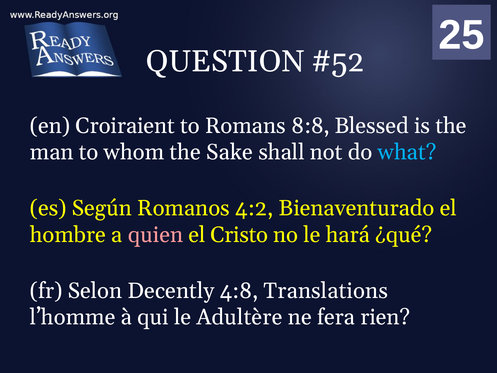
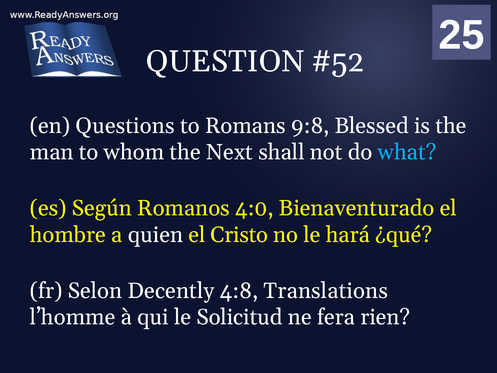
Croiraient: Croiraient -> Questions
8:8: 8:8 -> 9:8
Sake: Sake -> Next
4:2: 4:2 -> 4:0
quien colour: pink -> white
Adultère: Adultère -> Solicitud
